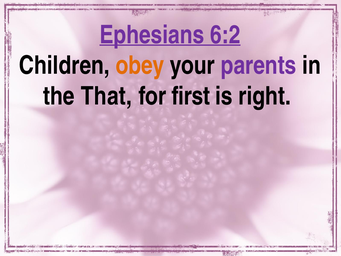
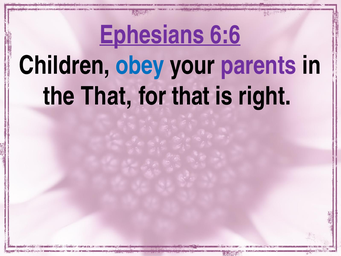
6:2: 6:2 -> 6:6
obey colour: orange -> blue
for first: first -> that
